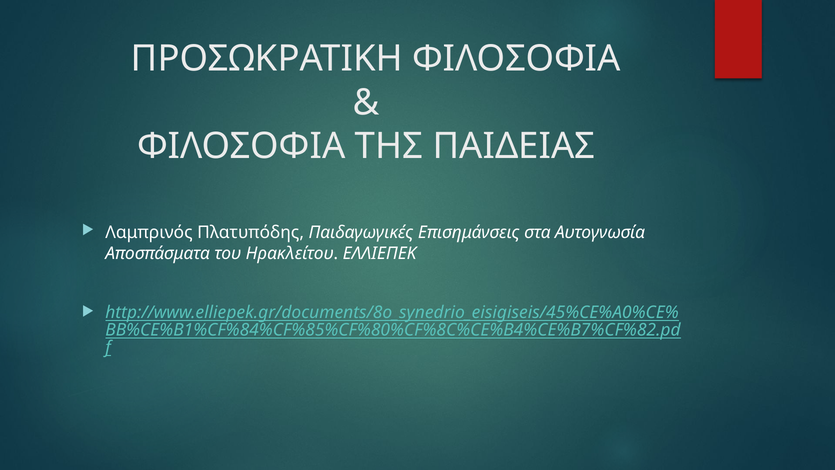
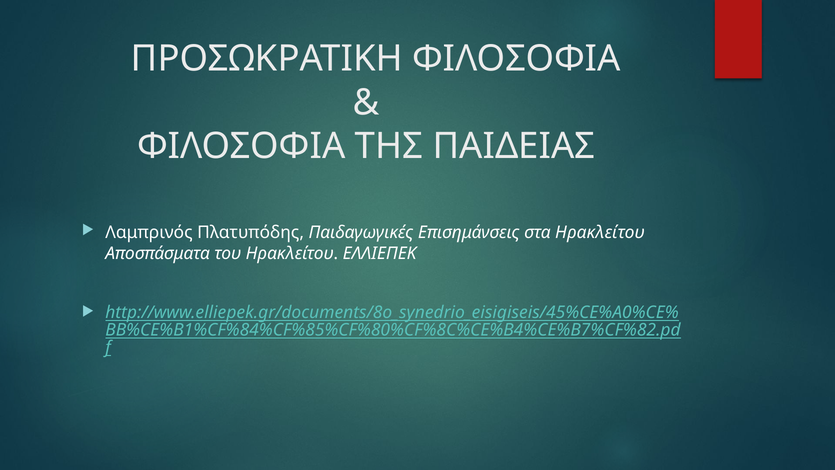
στα Αυτογνωσία: Αυτογνωσία -> Ηρακλείτου
